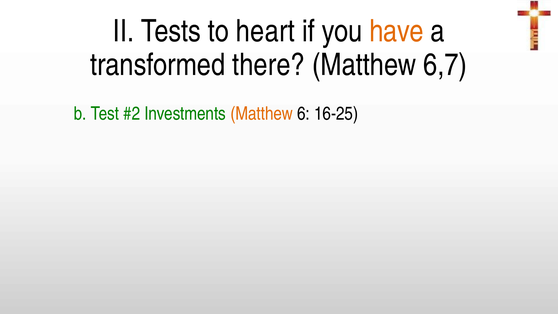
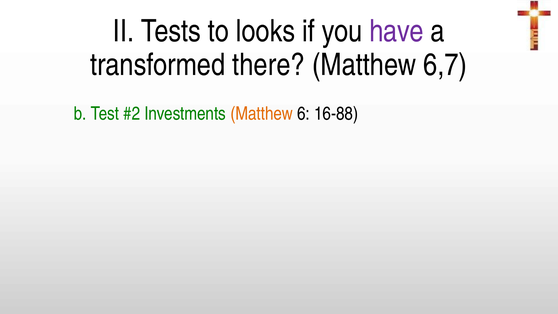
heart: heart -> looks
have colour: orange -> purple
16-25: 16-25 -> 16-88
